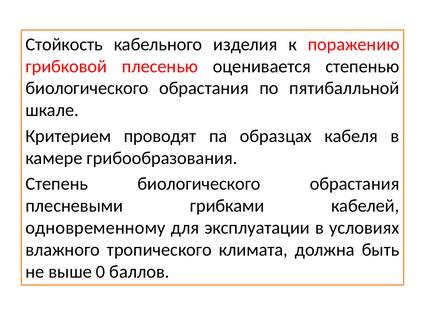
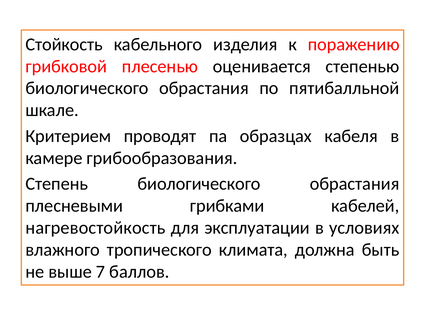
одновременному: одновременному -> нагревостойкость
0: 0 -> 7
